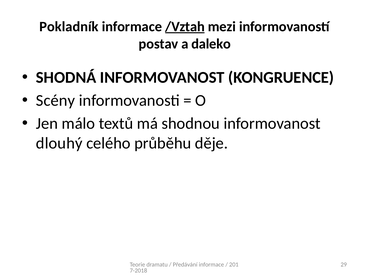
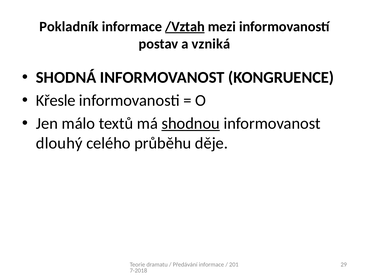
daleko: daleko -> vzniká
Scény: Scény -> Křesle
shodnou underline: none -> present
